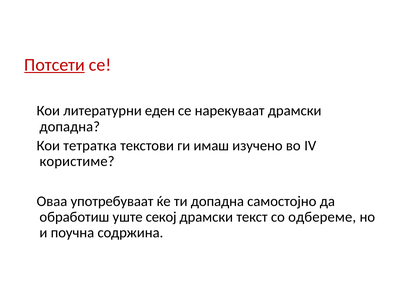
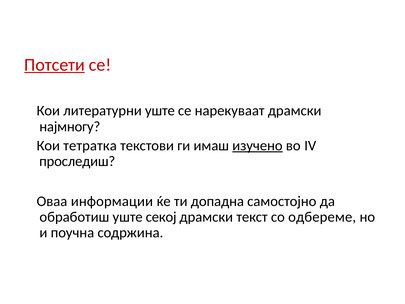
литературни еден: еден -> уште
допадна at (70, 126): допадна -> најмногу
изучено underline: none -> present
користиме: користиме -> проследиш
употребуваат: употребуваат -> информации
